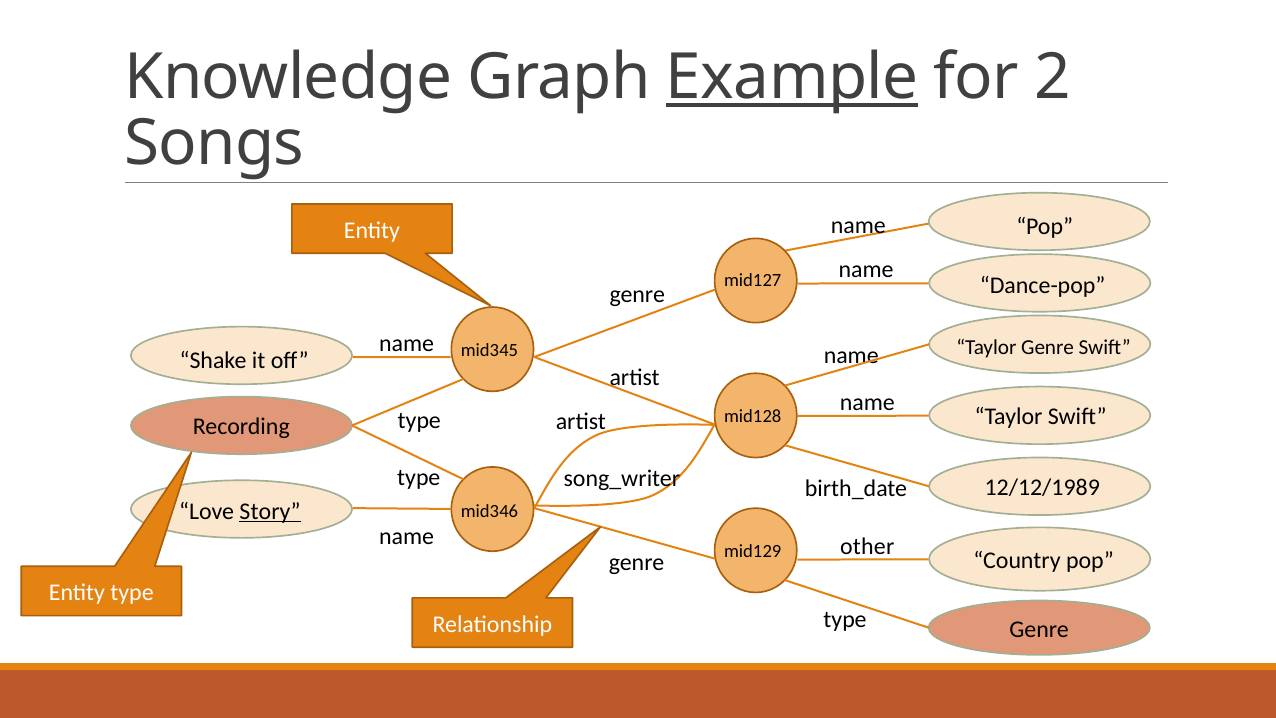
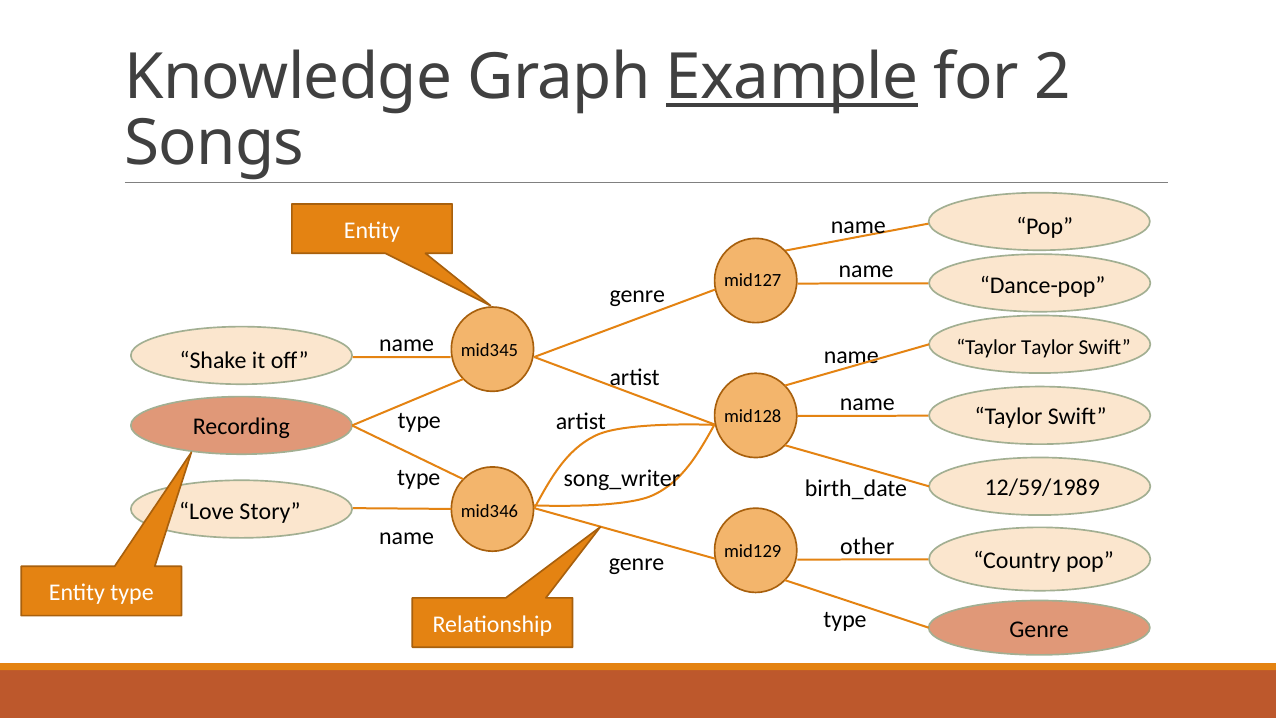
Taylor Genre: Genre -> Taylor
12/12/1989: 12/12/1989 -> 12/59/1989
Story underline: present -> none
